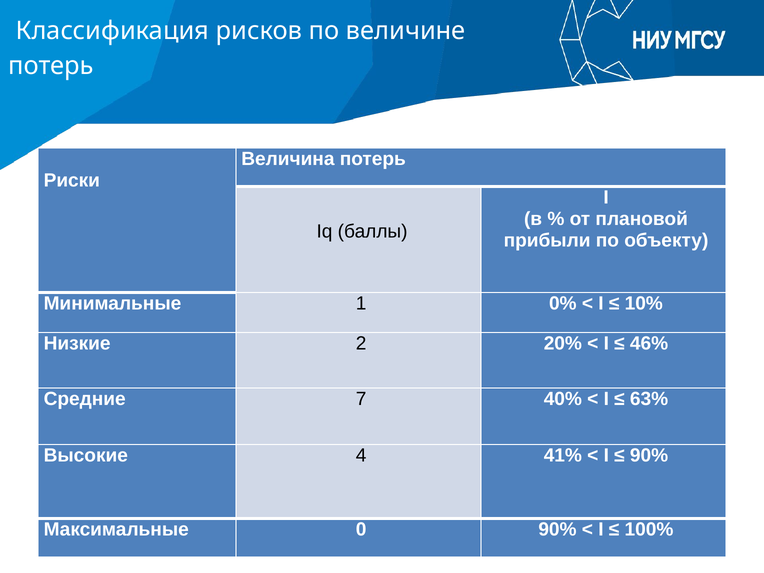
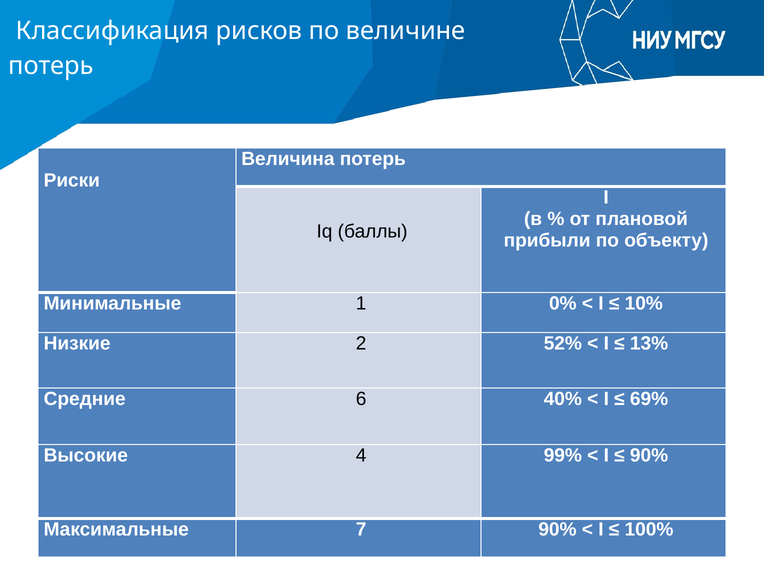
20%: 20% -> 52%
46%: 46% -> 13%
7: 7 -> 6
63%: 63% -> 69%
41%: 41% -> 99%
0: 0 -> 7
